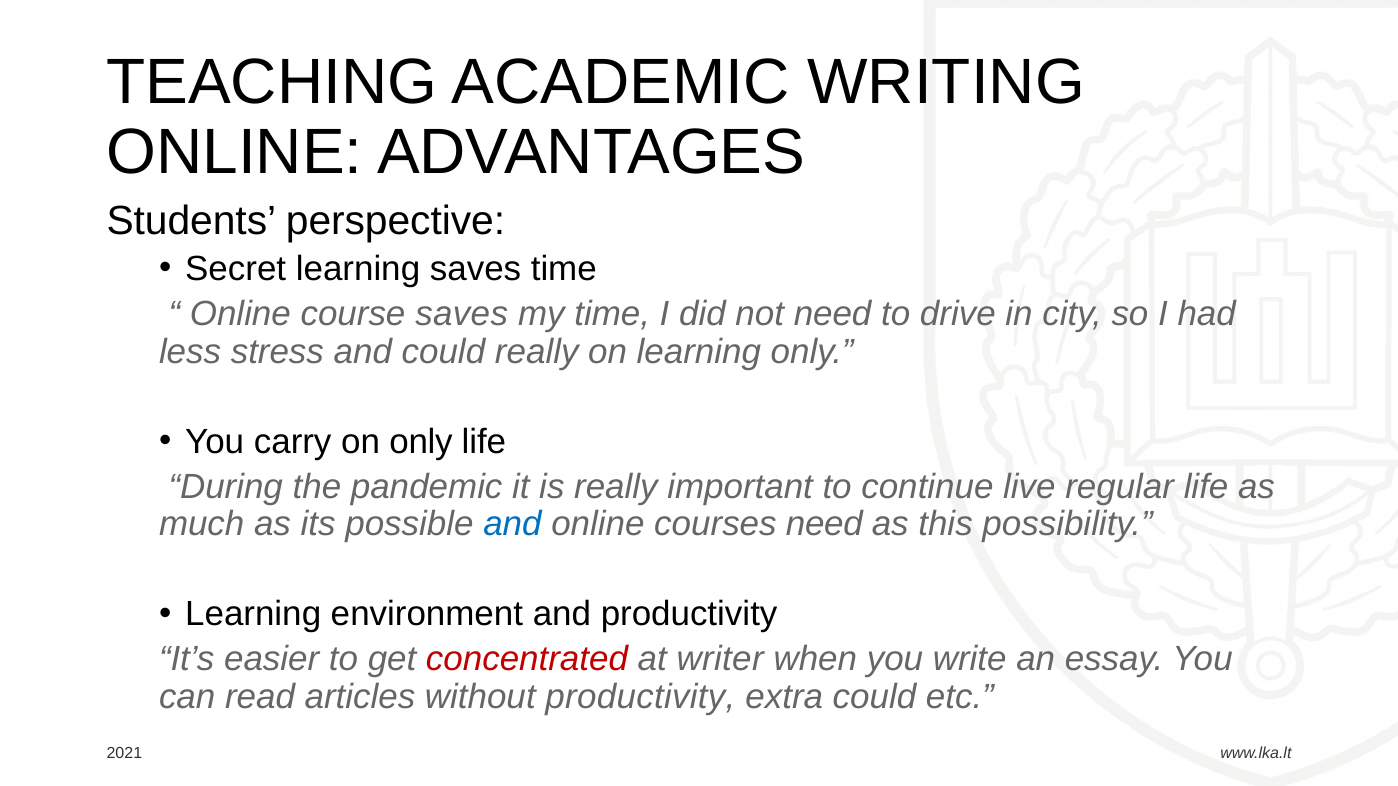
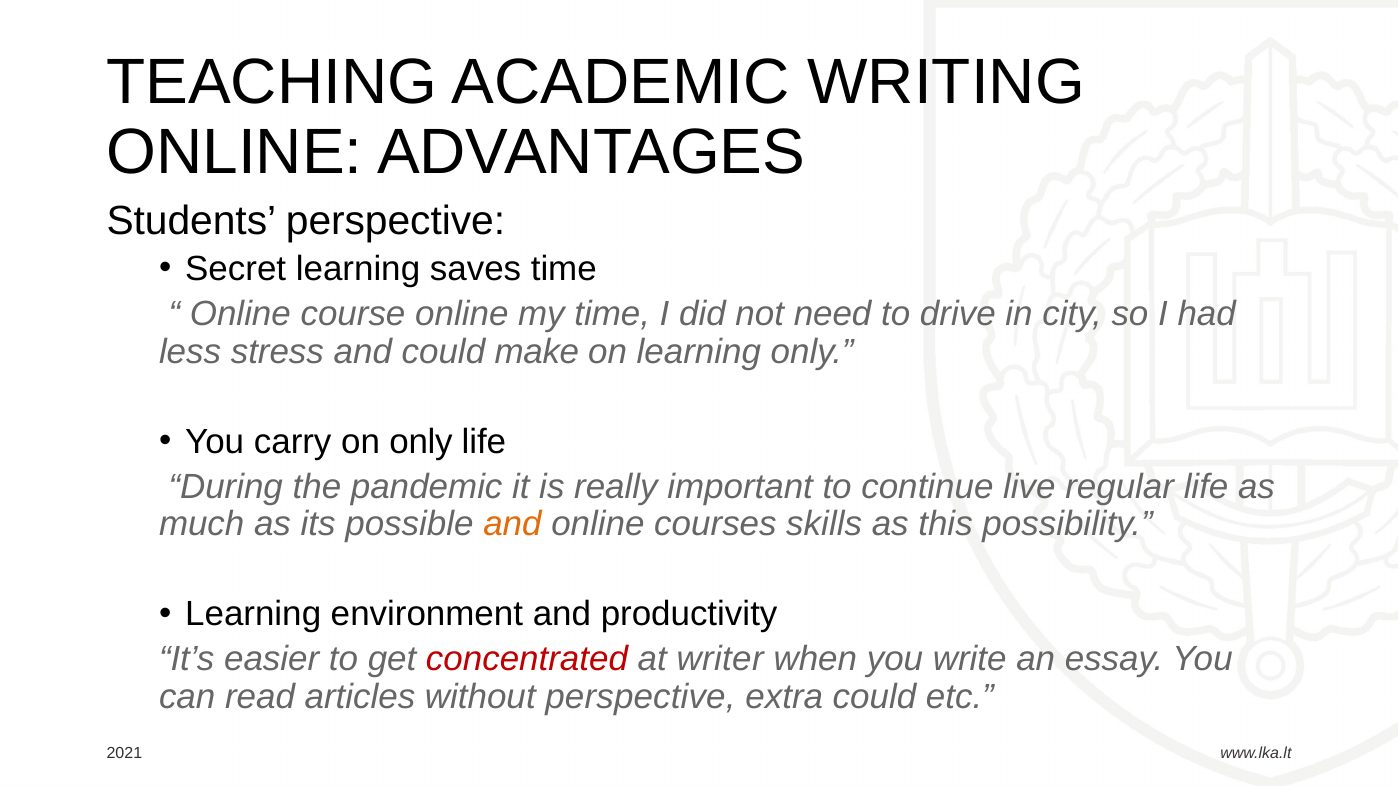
course saves: saves -> online
could really: really -> make
and at (512, 524) colour: blue -> orange
courses need: need -> skills
without productivity: productivity -> perspective
